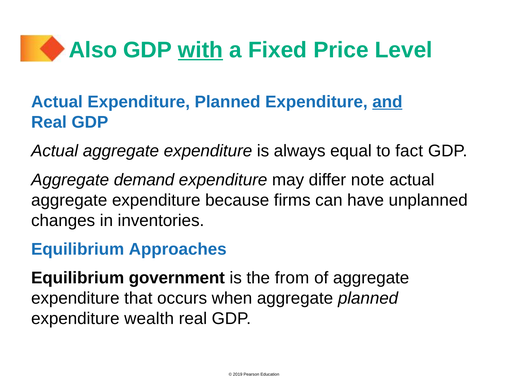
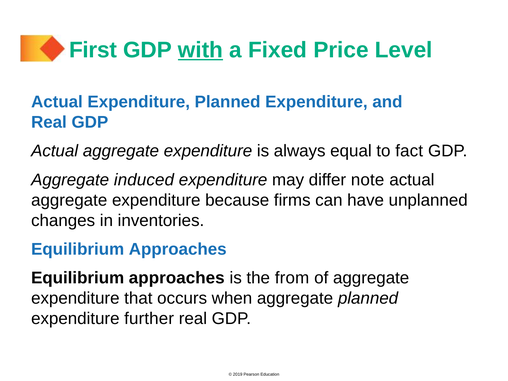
Also: Also -> First
and underline: present -> none
demand: demand -> induced
government at (177, 278): government -> approaches
wealth: wealth -> further
